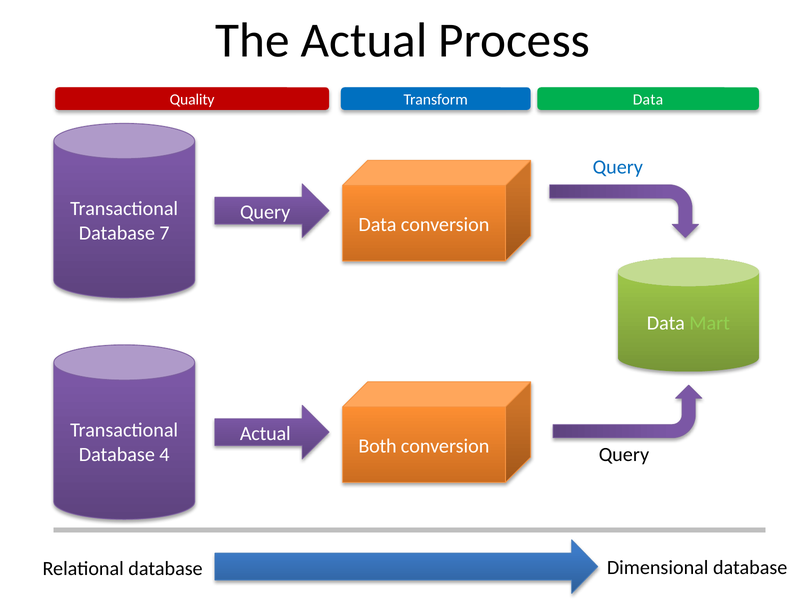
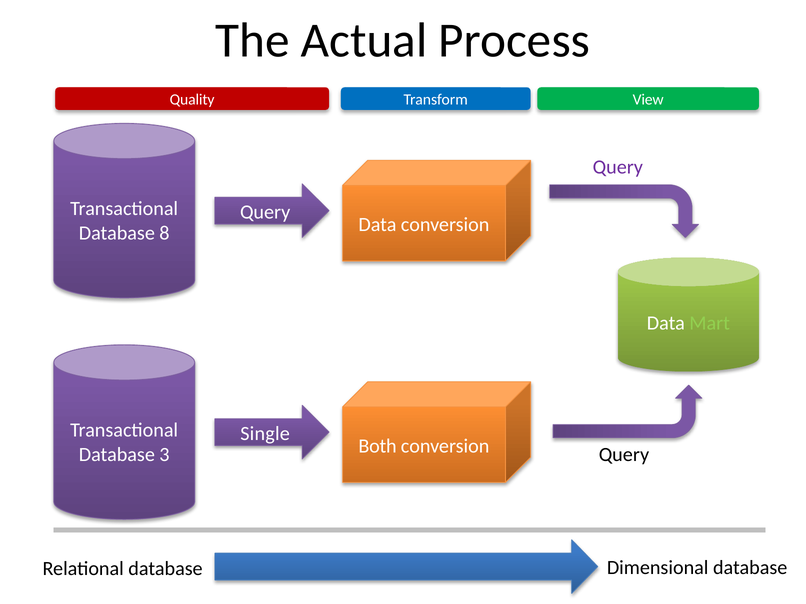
Transform Data: Data -> View
Query at (618, 167) colour: blue -> purple
7: 7 -> 8
Actual at (265, 434): Actual -> Single
4: 4 -> 3
